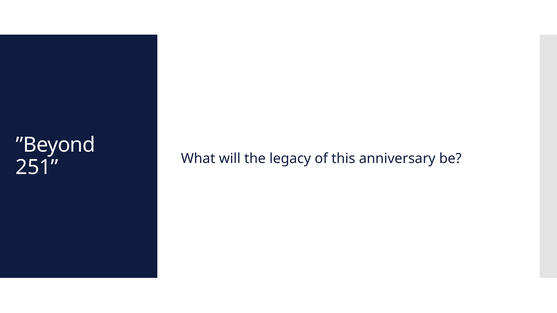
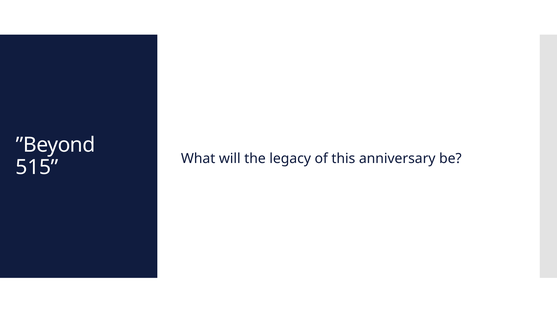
251: 251 -> 515
